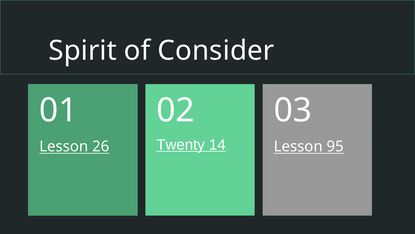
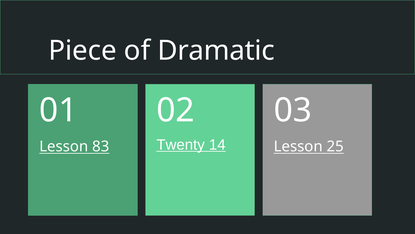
Spirit: Spirit -> Piece
Consider: Consider -> Dramatic
26: 26 -> 83
95: 95 -> 25
